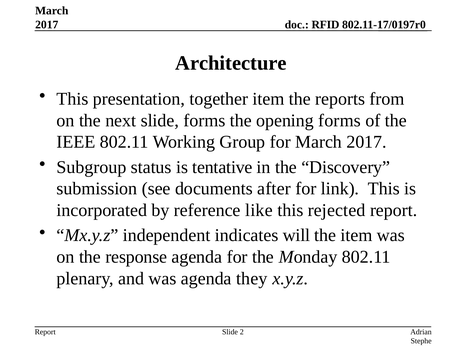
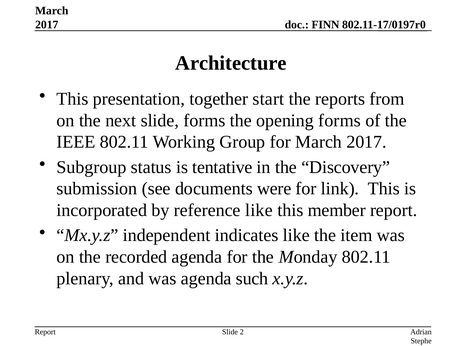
RFID: RFID -> FINN
together item: item -> start
after: after -> were
rejected: rejected -> member
indicates will: will -> like
response: response -> recorded
they: they -> such
